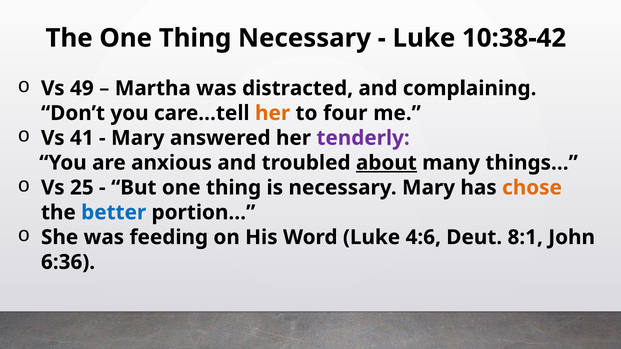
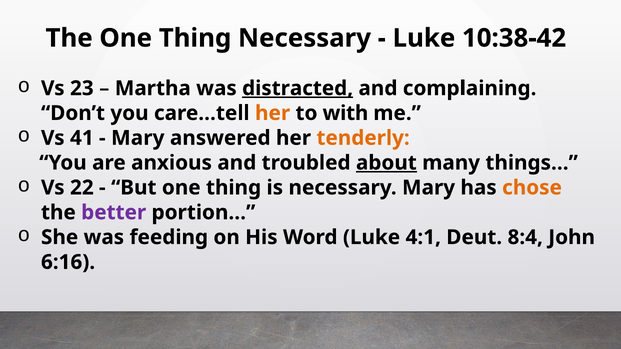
49: 49 -> 23
distracted underline: none -> present
four: four -> with
tenderly colour: purple -> orange
25: 25 -> 22
better colour: blue -> purple
4:6: 4:6 -> 4:1
8:1: 8:1 -> 8:4
6:36: 6:36 -> 6:16
